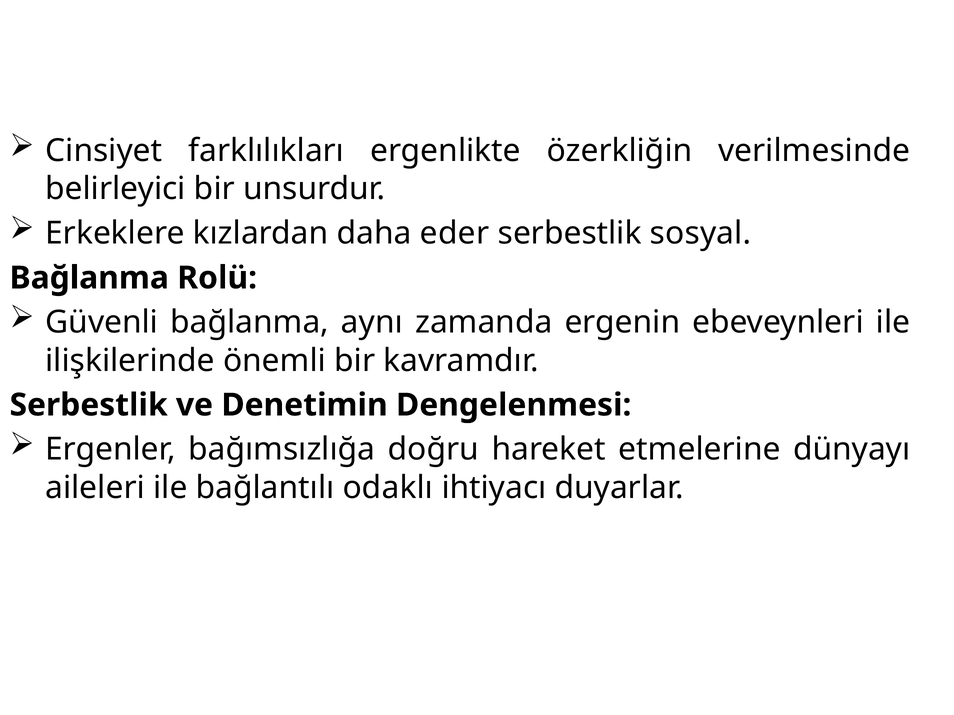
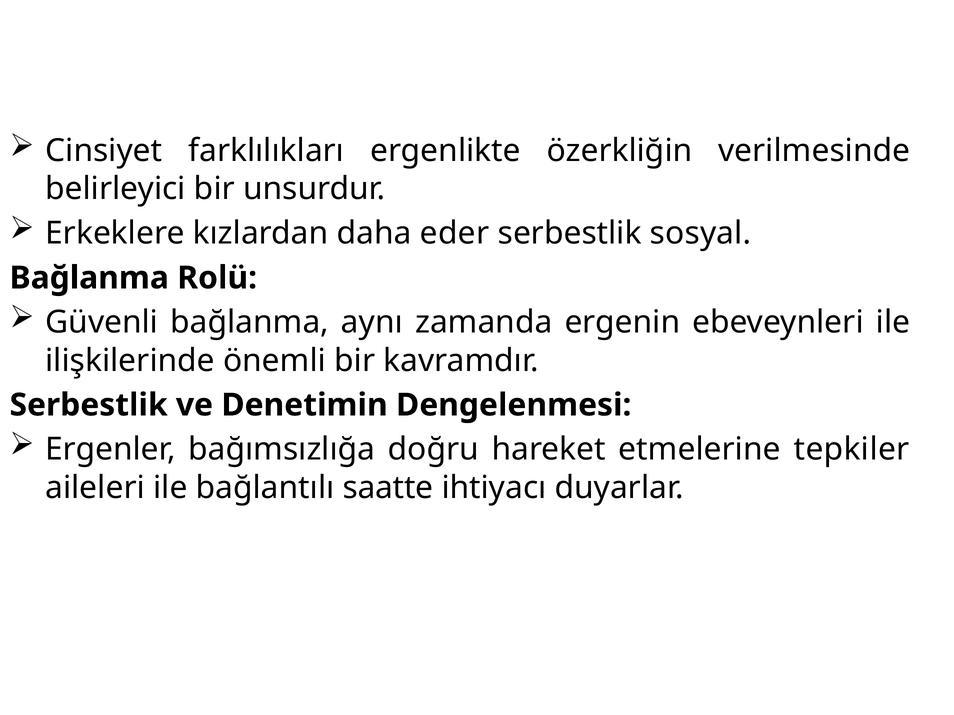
dünyayı: dünyayı -> tepkiler
odaklı: odaklı -> saatte
